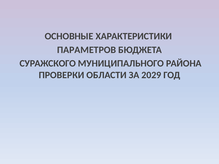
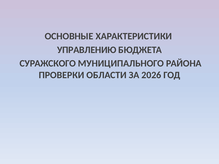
ПАРАМЕТРОВ: ПАРАМЕТРОВ -> УПРАВЛЕНИЮ
2029: 2029 -> 2026
